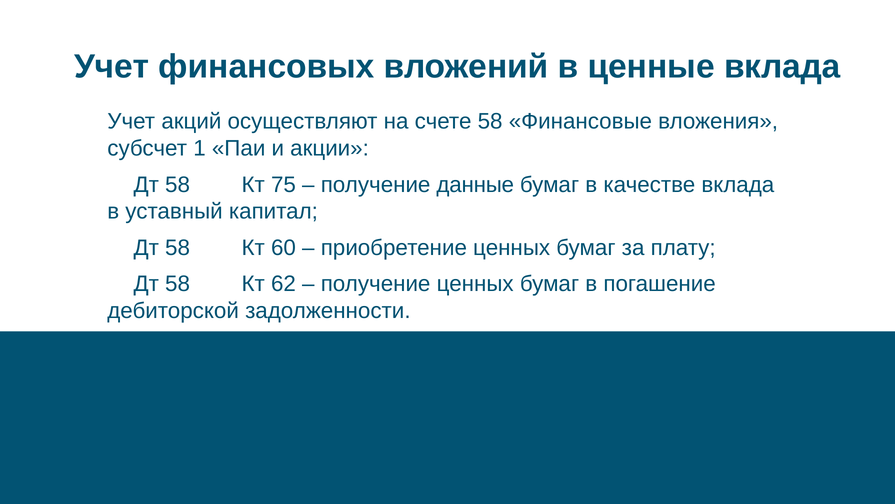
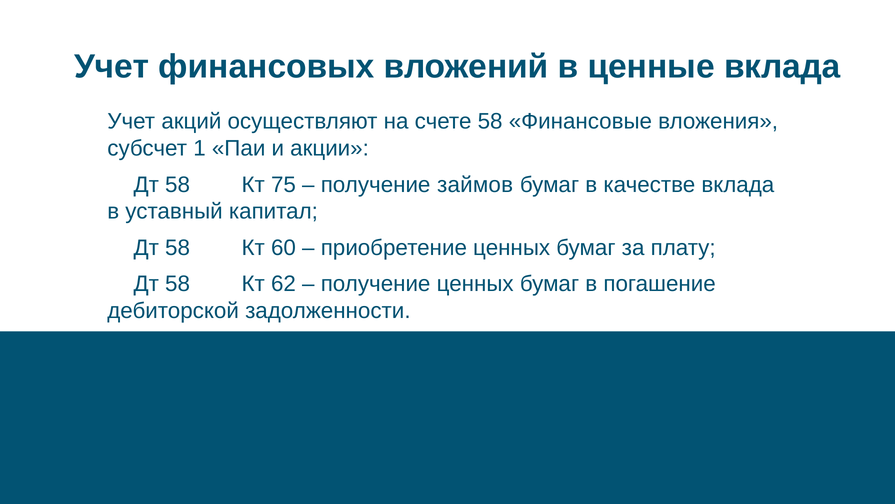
данные: данные -> займов
